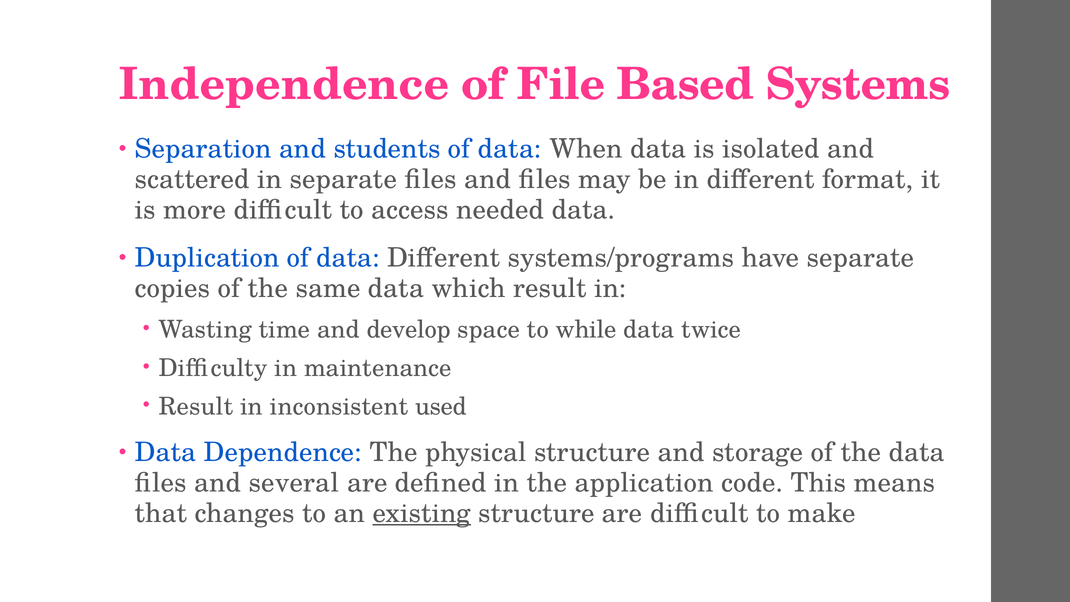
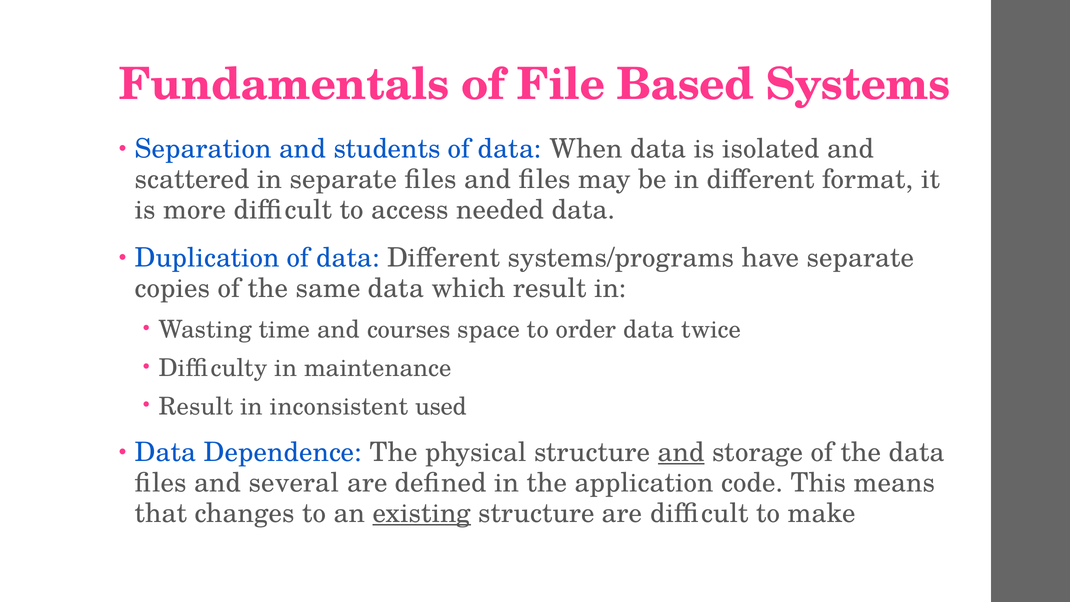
Independence: Independence -> Fundamentals
develop: develop -> courses
while: while -> order
and at (681, 452) underline: none -> present
